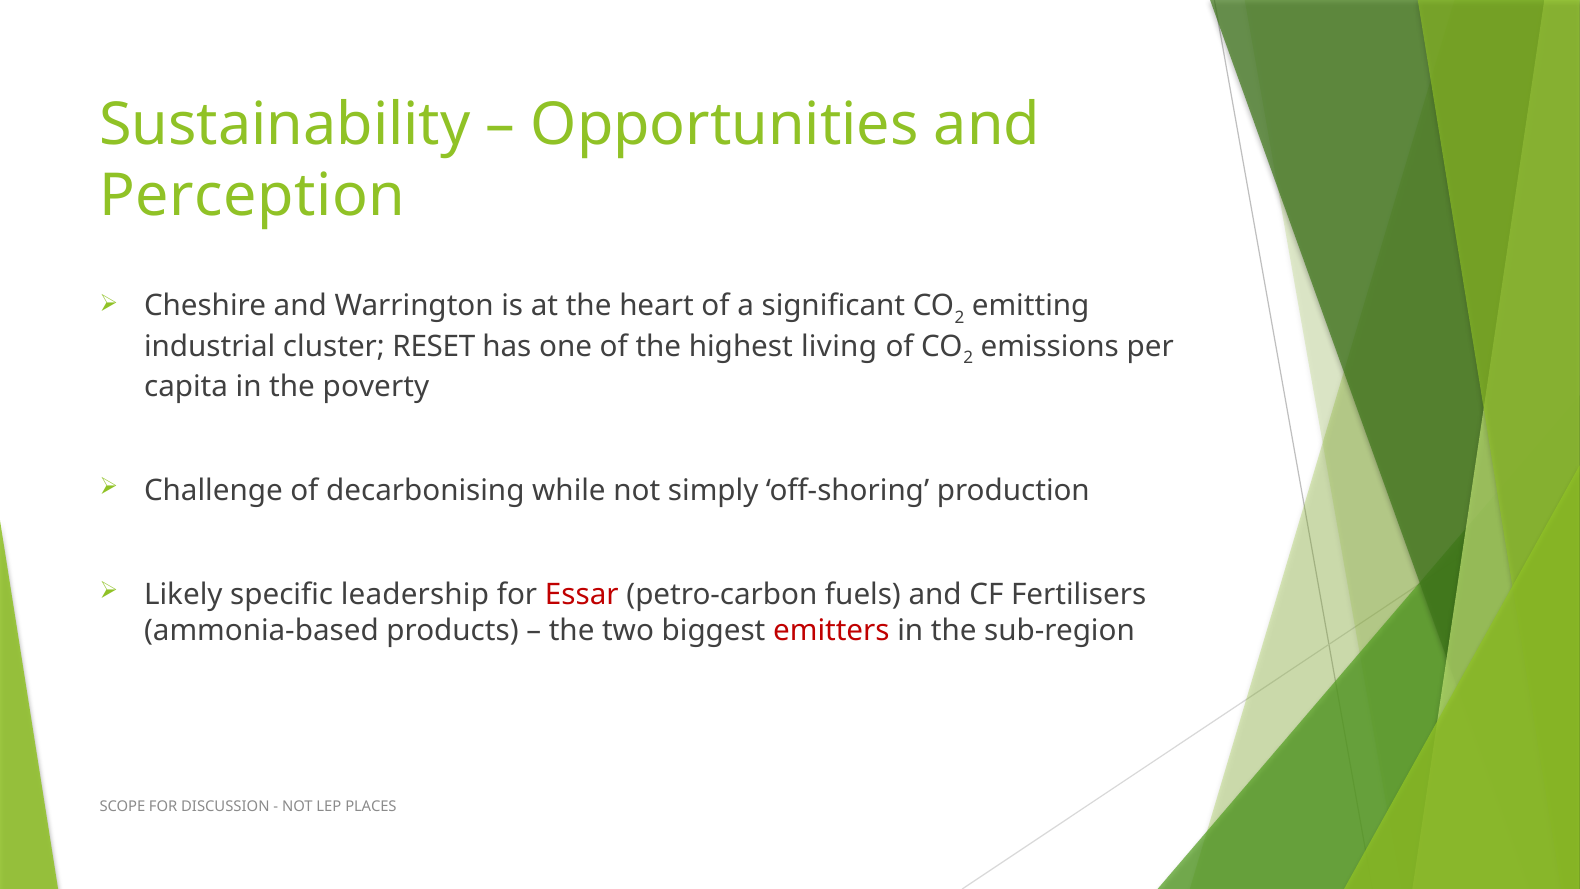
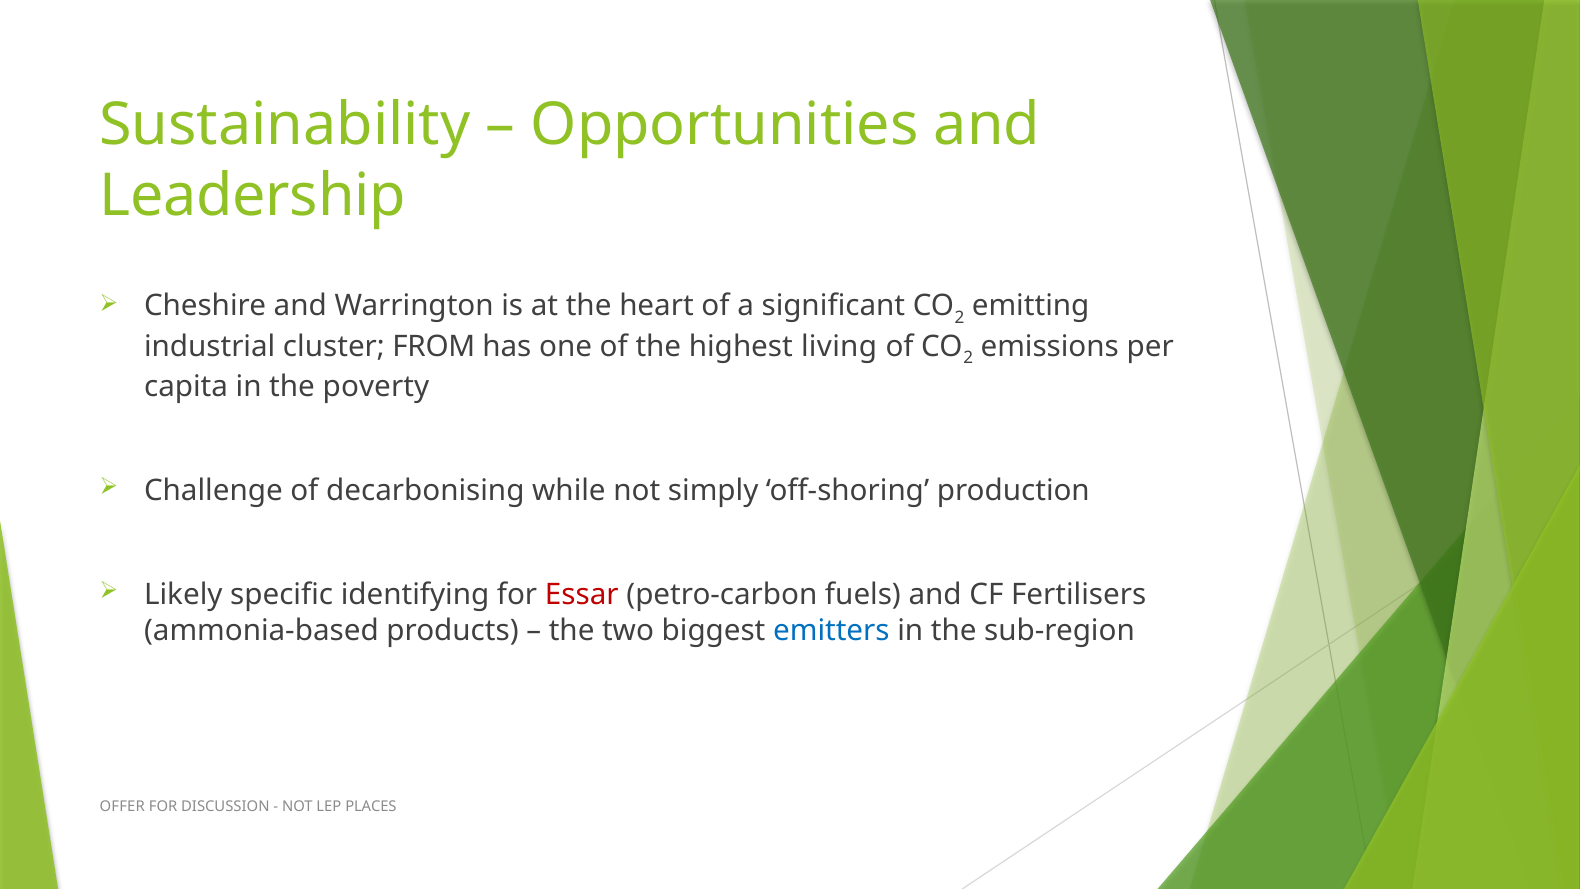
Perception: Perception -> Leadership
RESET: RESET -> FROM
leadership: leadership -> identifying
emitters colour: red -> blue
SCOPE: SCOPE -> OFFER
